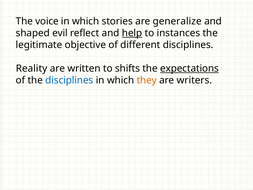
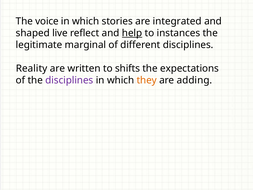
generalize: generalize -> integrated
evil: evil -> live
objective: objective -> marginal
expectations underline: present -> none
disciplines at (69, 80) colour: blue -> purple
writers: writers -> adding
